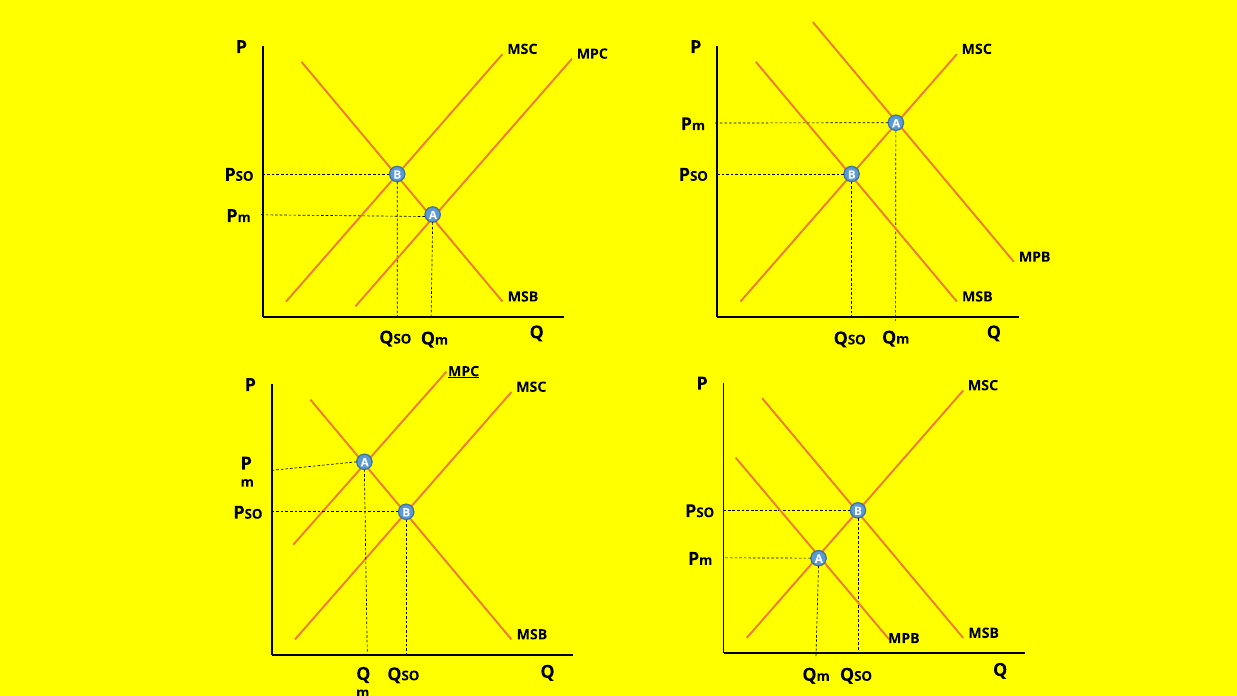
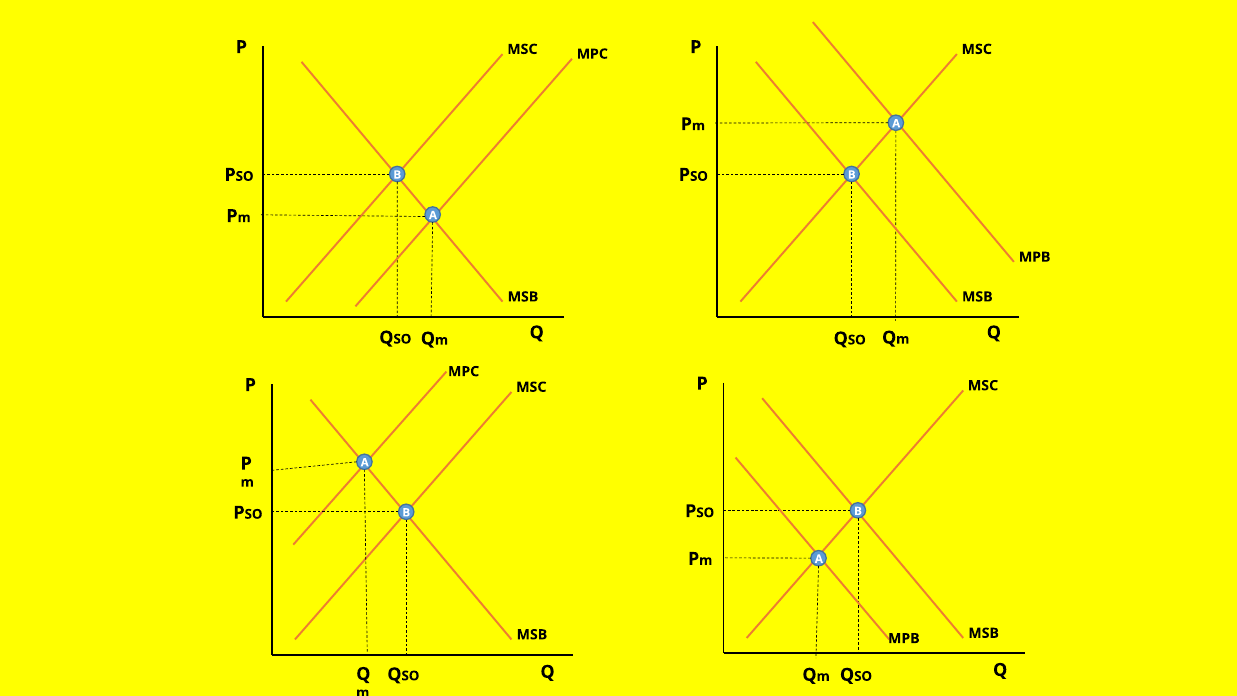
MPC at (464, 371) underline: present -> none
